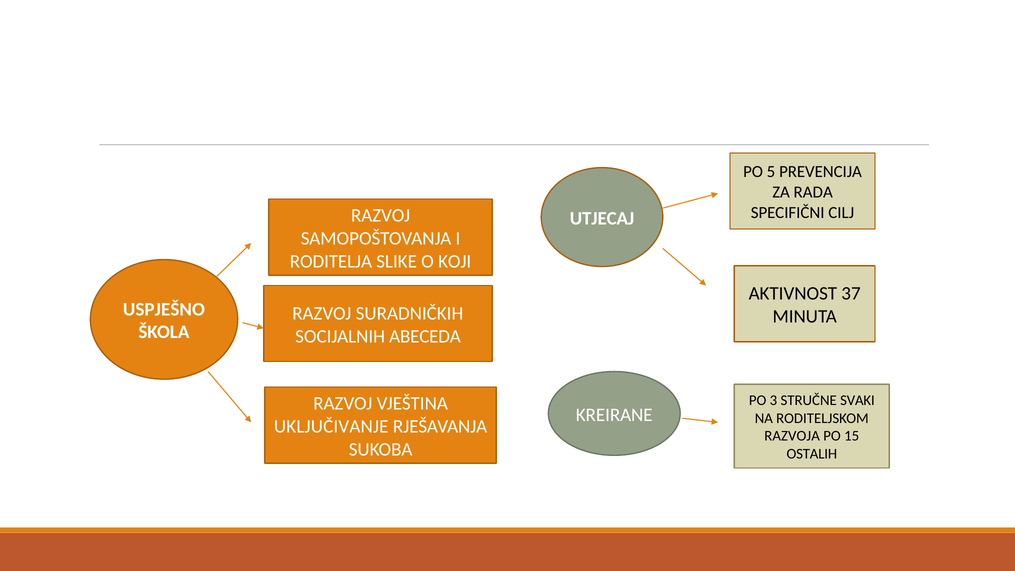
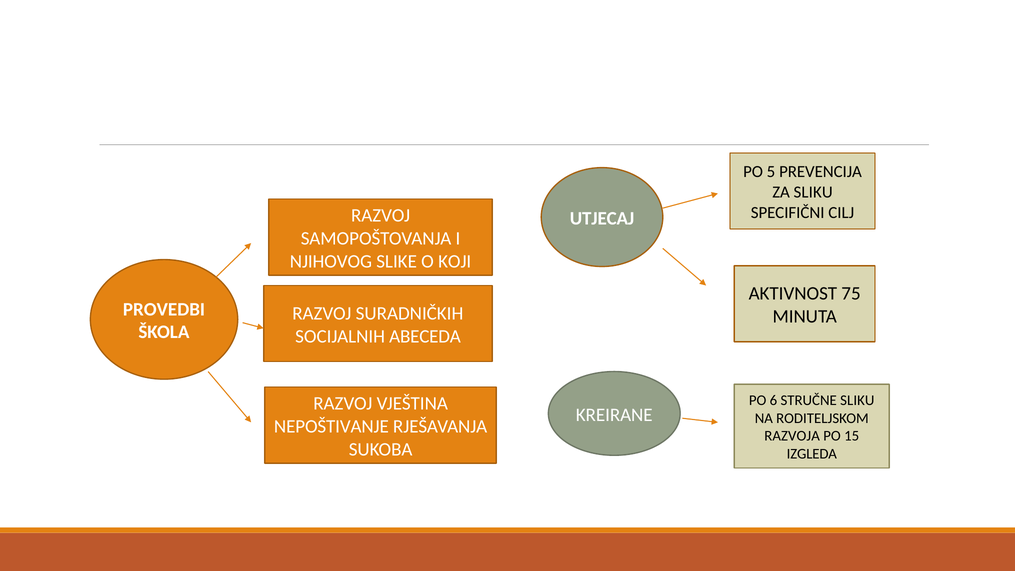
ZA RADA: RADA -> SLIKU
RODITELJA: RODITELJA -> NJIHOVOG
37: 37 -> 75
USPJEŠNO: USPJEŠNO -> PROVEDBI
3: 3 -> 6
STRUČNE SVAKI: SVAKI -> SLIKU
UKLJUČIVANJE: UKLJUČIVANJE -> NEPOŠTIVANJE
OSTALIH: OSTALIH -> IZGLEDA
